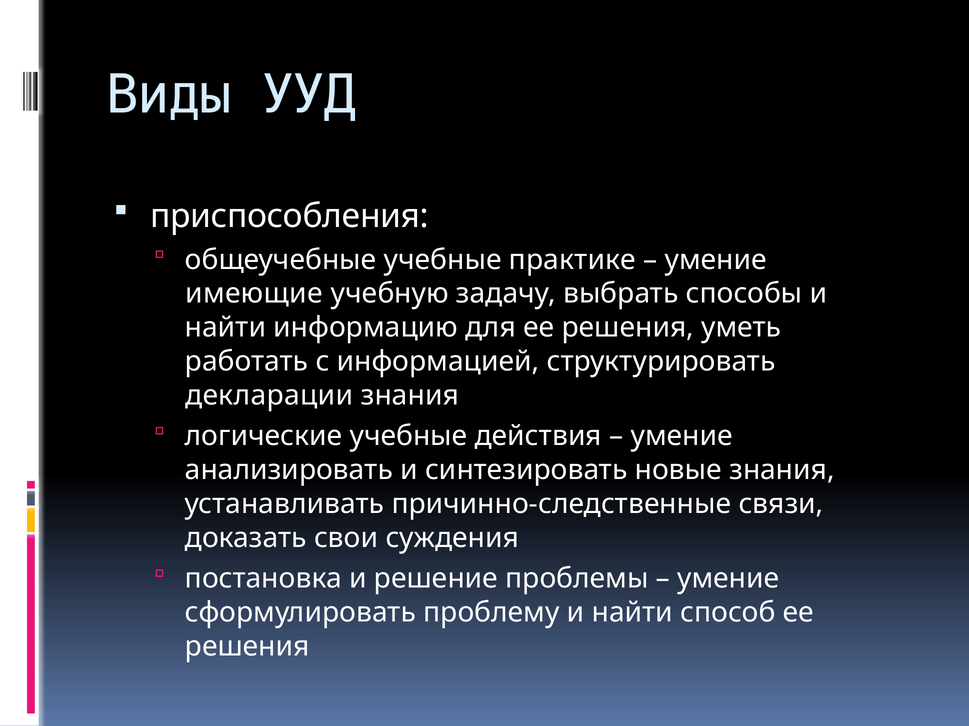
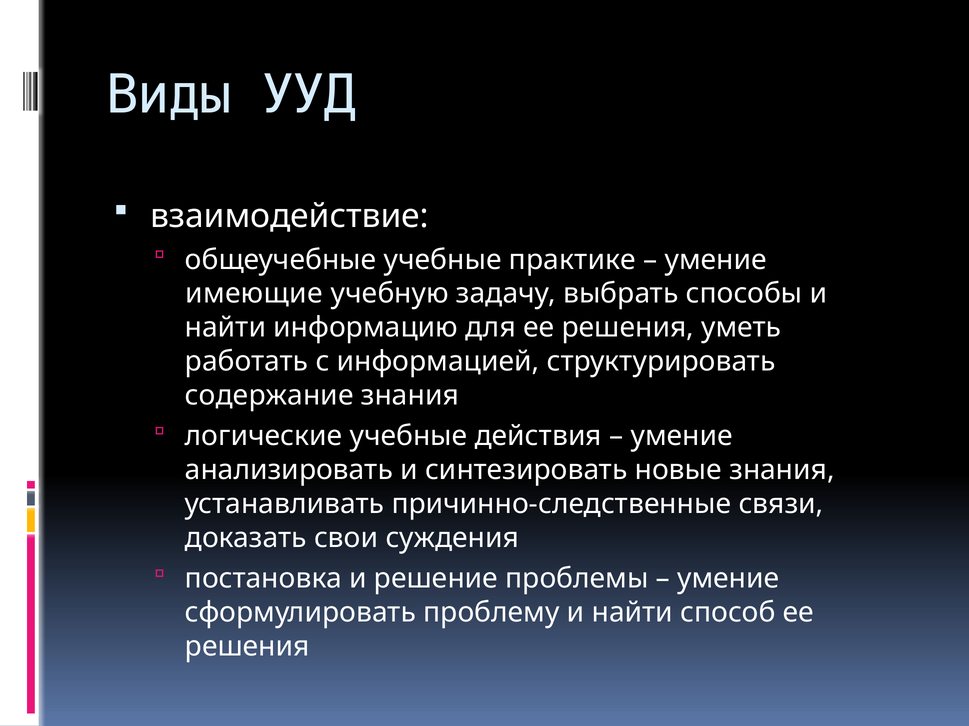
приспособления: приспособления -> взаимодействие
декларации: декларации -> содержание
